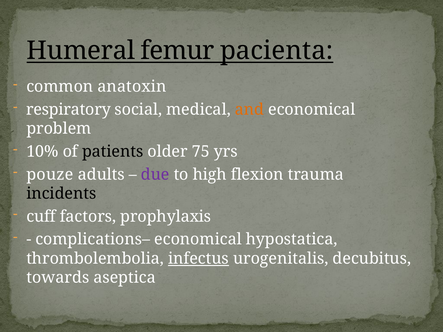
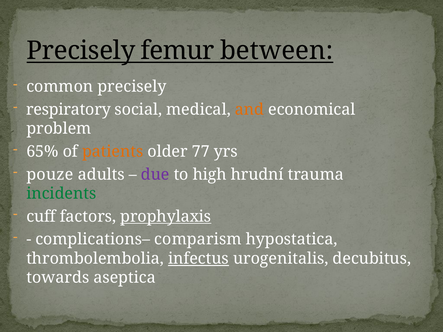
Humeral at (81, 51): Humeral -> Precisely
pacienta: pacienta -> between
common anatoxin: anatoxin -> precisely
10%: 10% -> 65%
patients colour: black -> orange
75: 75 -> 77
flexion: flexion -> hrudní
incidents colour: black -> green
prophylaxis underline: none -> present
complications– economical: economical -> comparism
